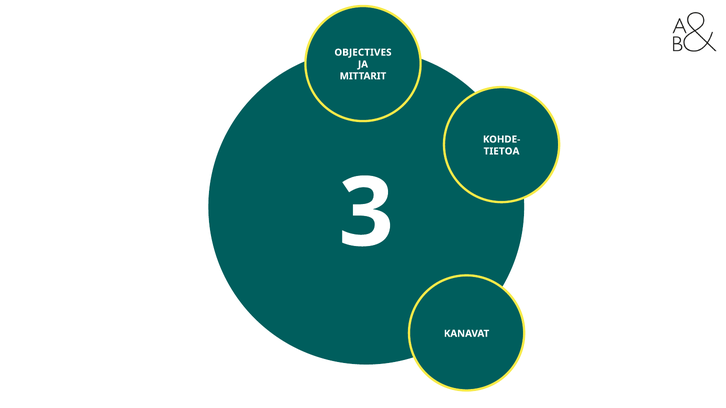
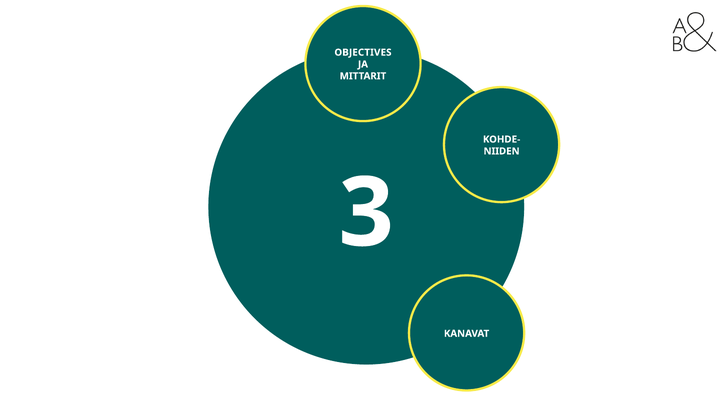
TIETOA: TIETOA -> NIIDEN
